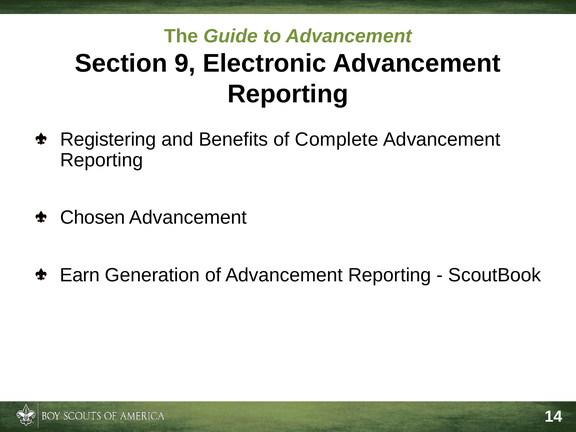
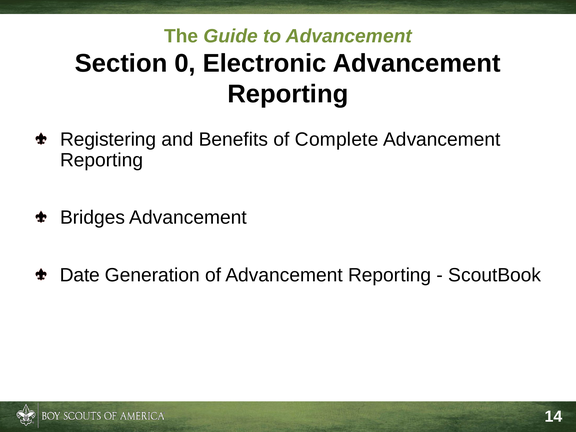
9: 9 -> 0
Chosen: Chosen -> Bridges
Earn: Earn -> Date
